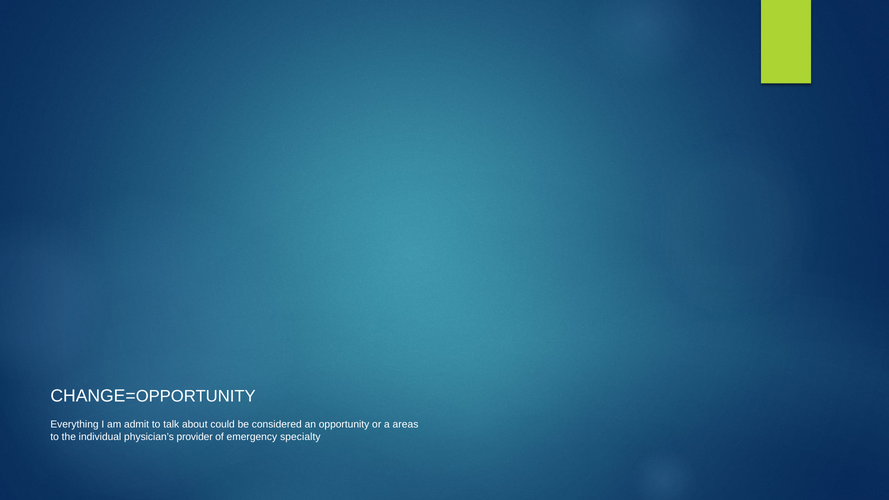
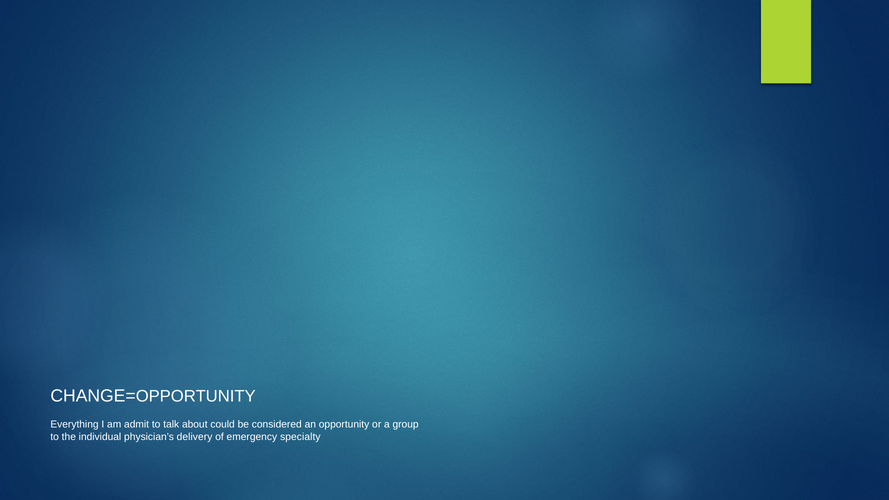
areas: areas -> group
provider: provider -> delivery
